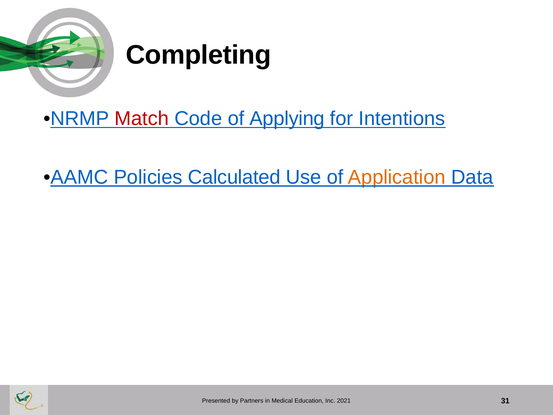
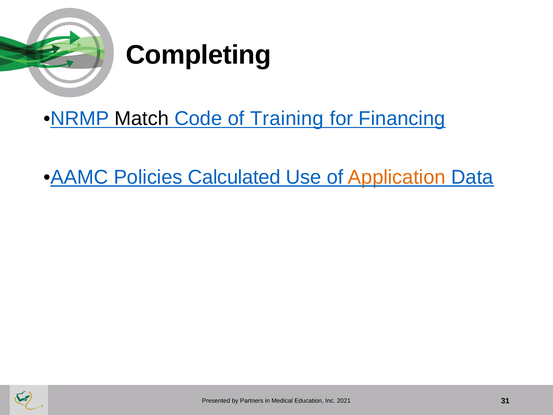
Match colour: red -> black
Applying: Applying -> Training
Intentions: Intentions -> Financing
